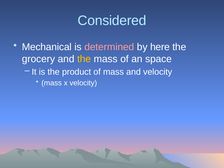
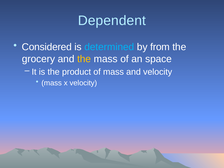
Considered: Considered -> Dependent
Mechanical: Mechanical -> Considered
determined colour: pink -> light blue
here: here -> from
